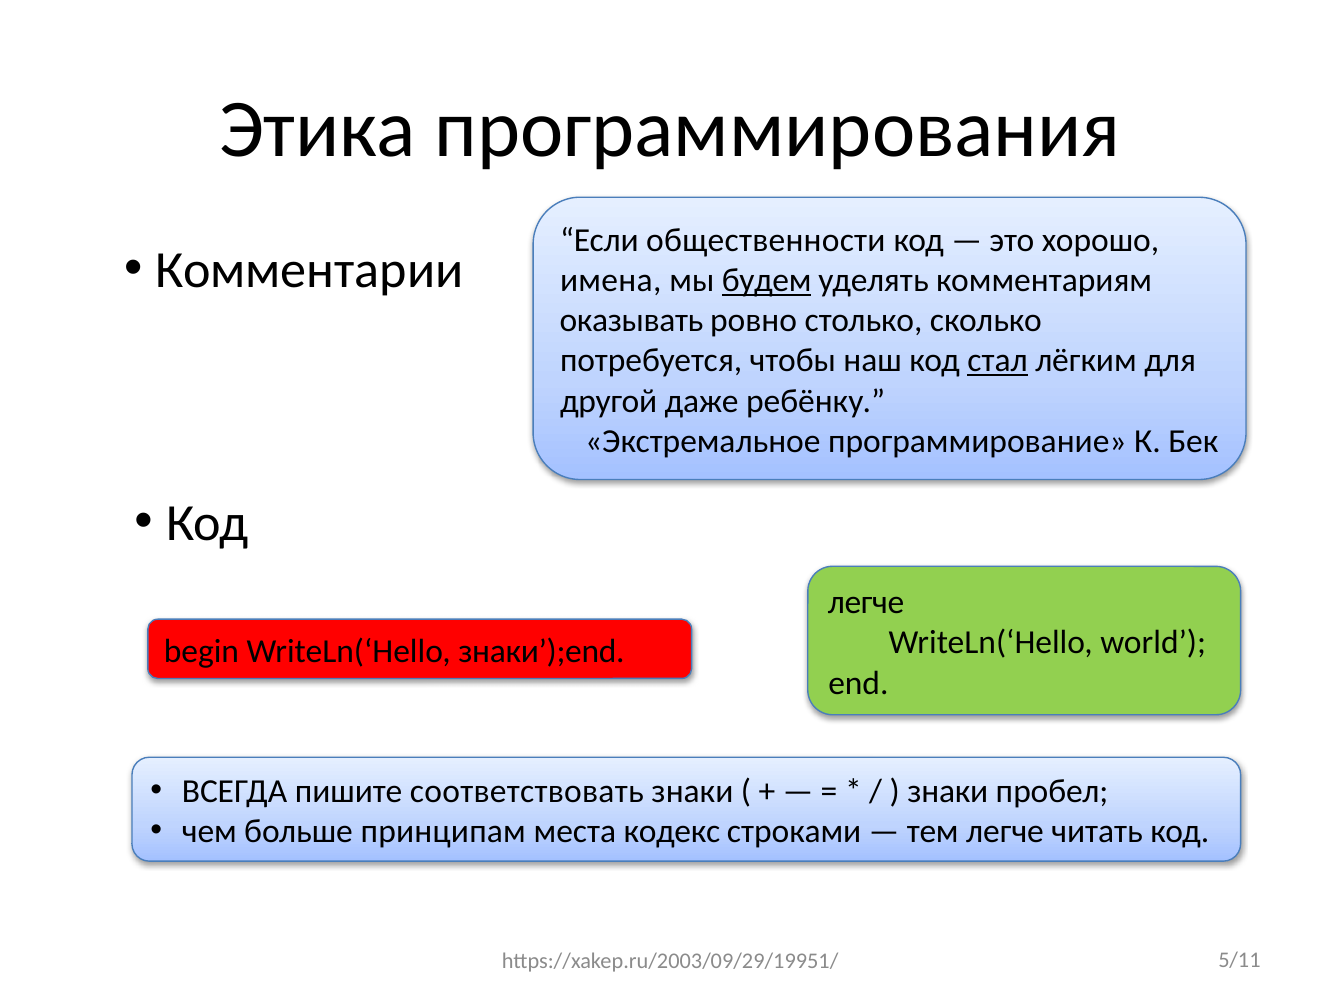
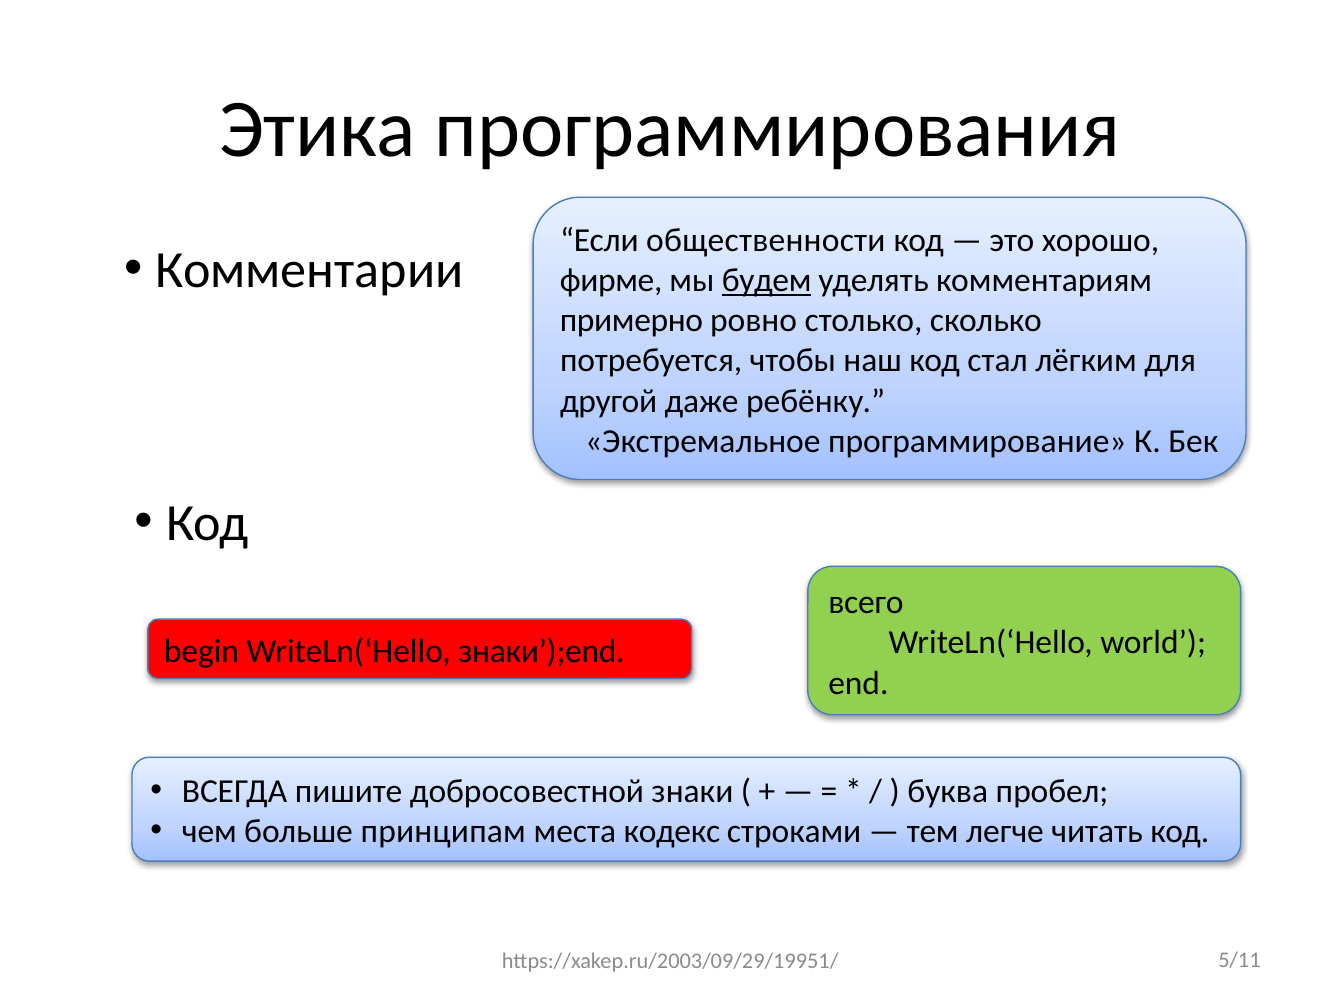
имена: имена -> фирме
оказывать: оказывать -> примерно
стал underline: present -> none
легче at (866, 602): легче -> всего
соответствовать: соответствовать -> добросовестной
знаки at (948, 791): знаки -> буква
